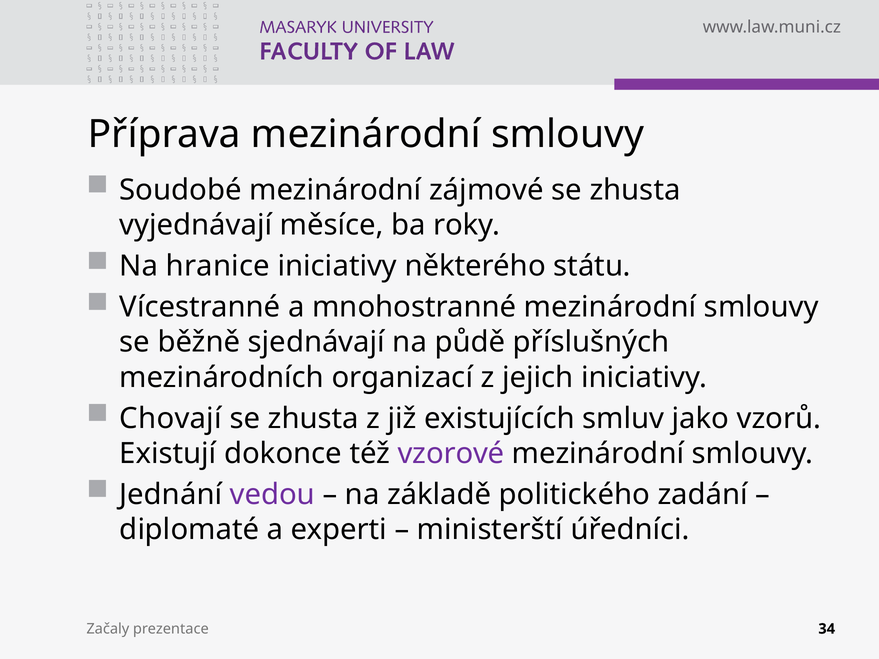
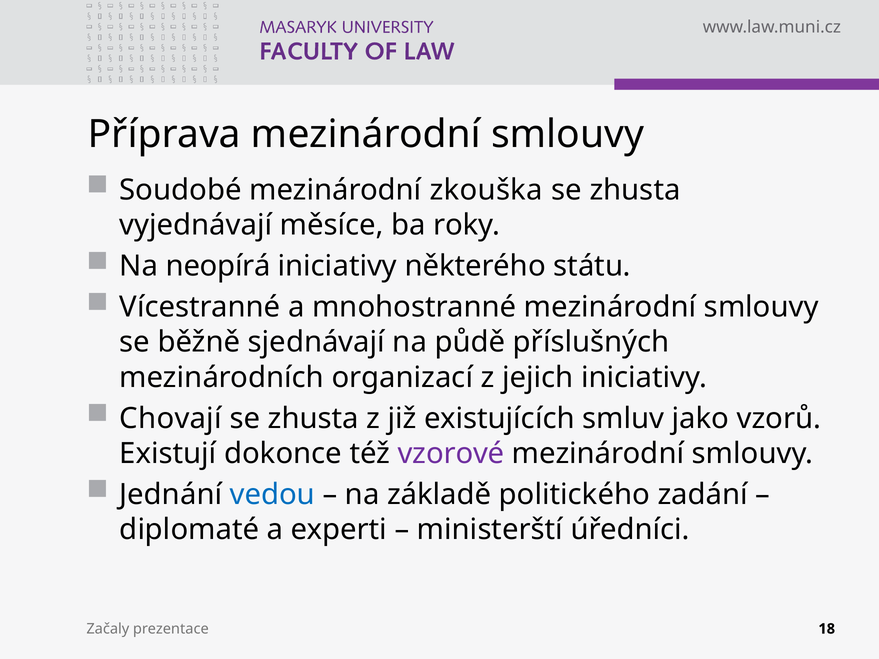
zájmové: zájmové -> zkouška
hranice: hranice -> neopírá
vedou colour: purple -> blue
34: 34 -> 18
